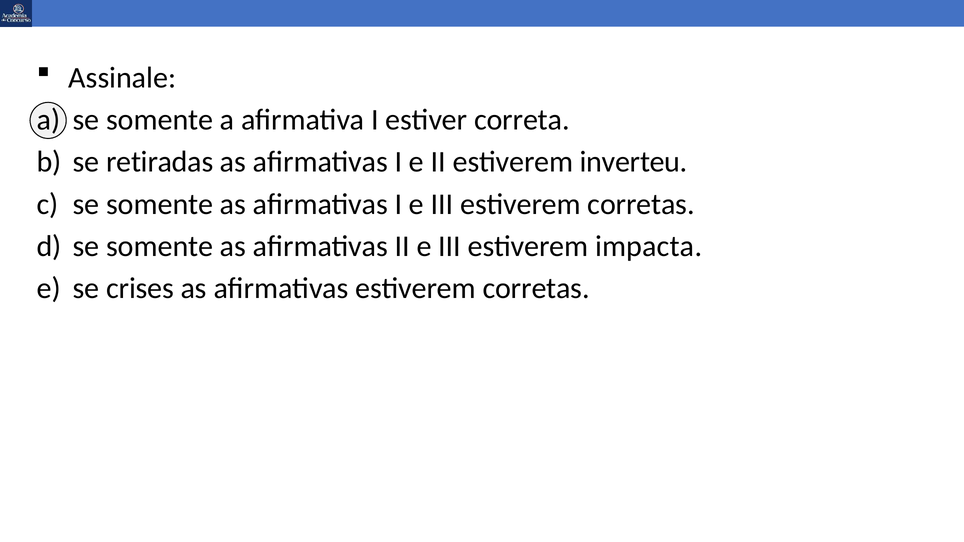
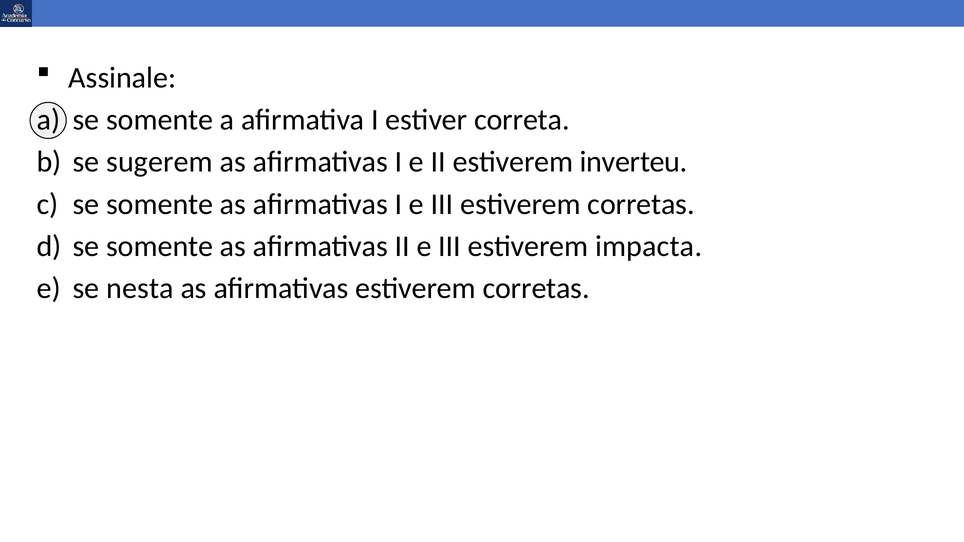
retiradas: retiradas -> sugerem
crises: crises -> nesta
